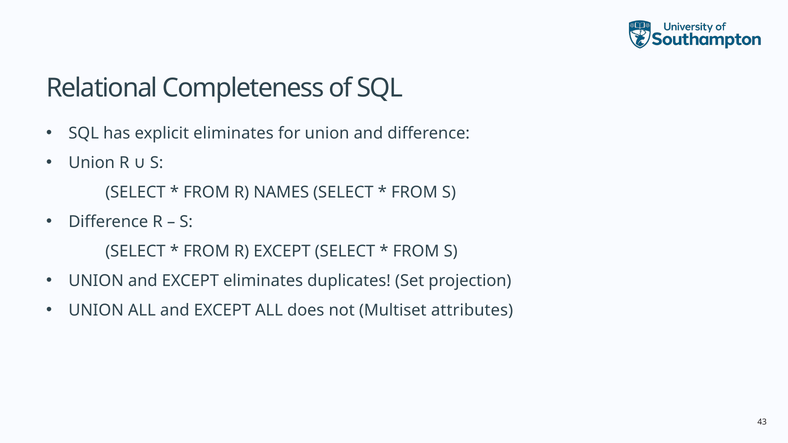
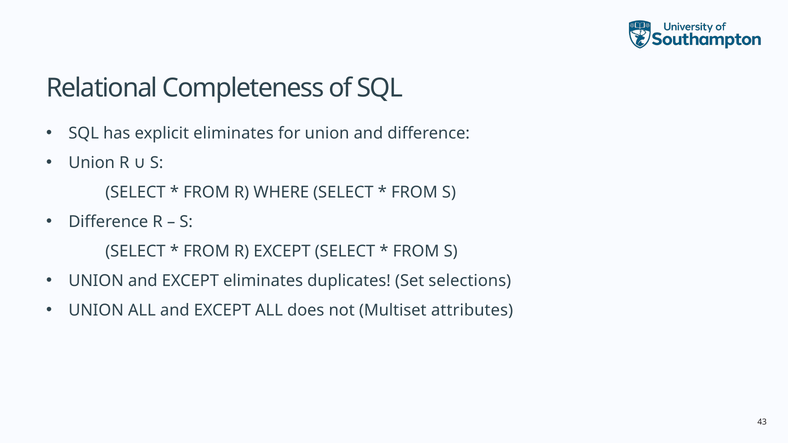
NAMES: NAMES -> WHERE
projection: projection -> selections
